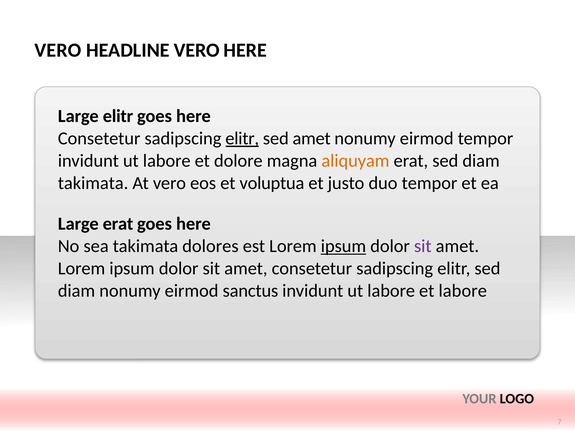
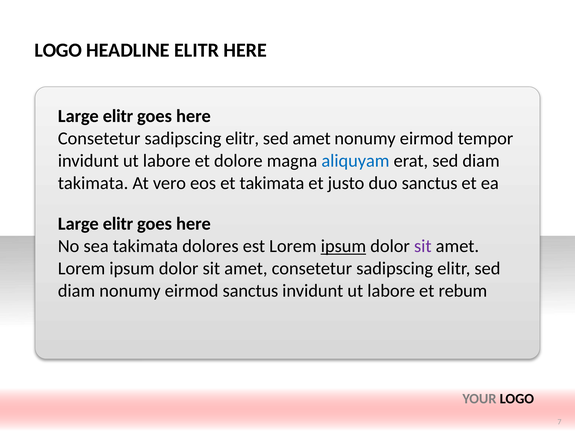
VERO at (58, 50): VERO -> LOGO
HEADLINE VERO: VERO -> ELITR
elitr at (242, 138) underline: present -> none
aliquyam colour: orange -> blue
et voluptua: voluptua -> takimata
duo tempor: tempor -> sanctus
erat at (118, 224): erat -> elitr
et labore: labore -> rebum
